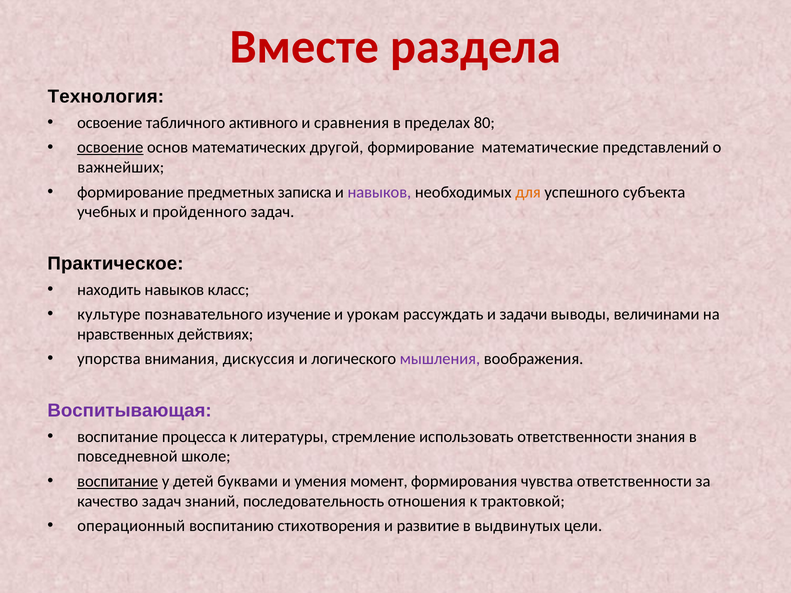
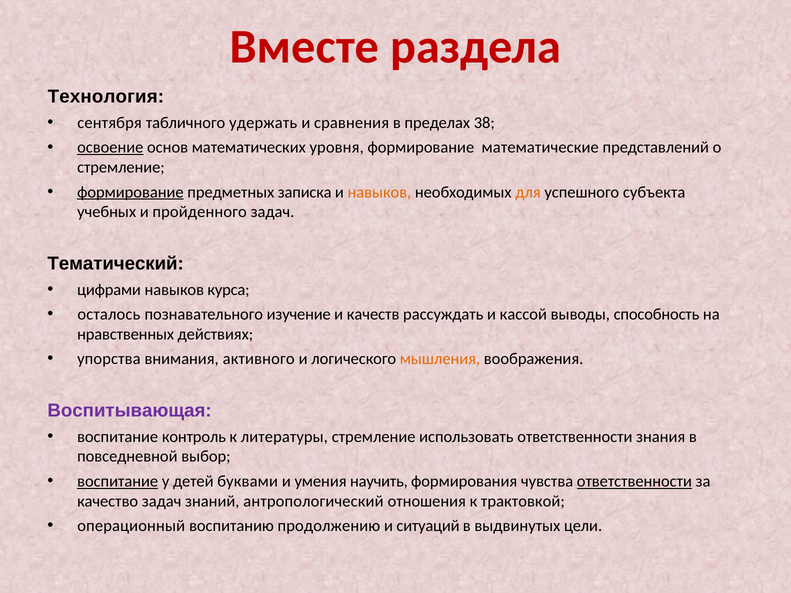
освоение at (110, 123): освоение -> сентября
активного: активного -> удержать
80: 80 -> 38
другой: другой -> уровня
важнейших at (121, 167): важнейших -> стремление
формирование at (130, 192) underline: none -> present
навыков at (379, 192) colour: purple -> orange
Практическое: Практическое -> Тематический
находить: находить -> цифрами
класс: класс -> курса
культуре: культуре -> осталось
урокам: урокам -> качеств
задачи: задачи -> кассой
величинами: величинами -> способность
дискуссия: дискуссия -> активного
мышления colour: purple -> orange
процесса: процесса -> контроль
школе: школе -> выбор
момент: момент -> научить
ответственности at (634, 482) underline: none -> present
последовательность: последовательность -> антропологический
стихотворения: стихотворения -> продолжению
развитие: развитие -> ситуаций
